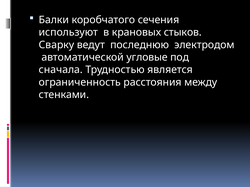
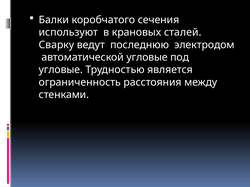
стыков: стыков -> сталей
сначала at (61, 70): сначала -> угловые
